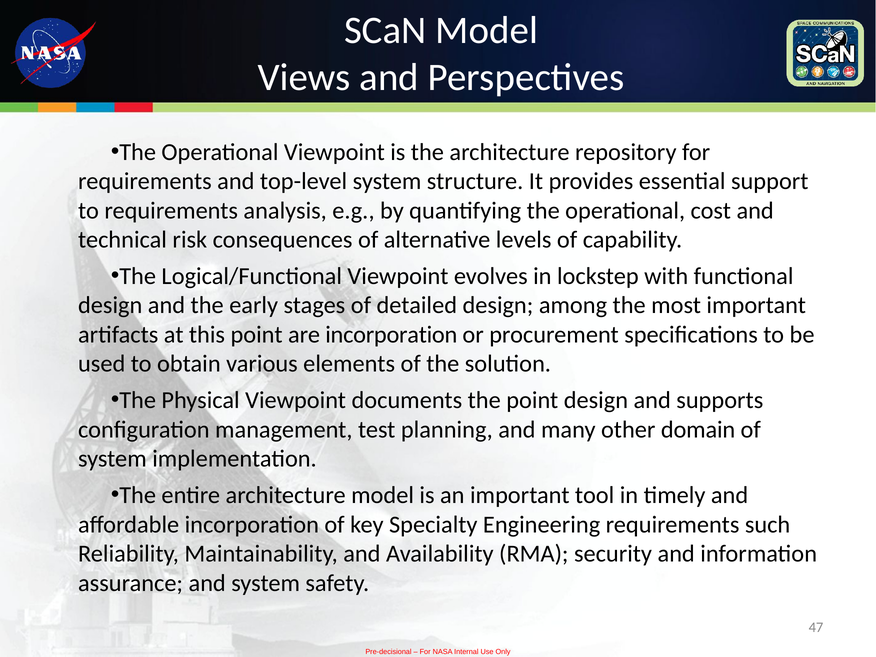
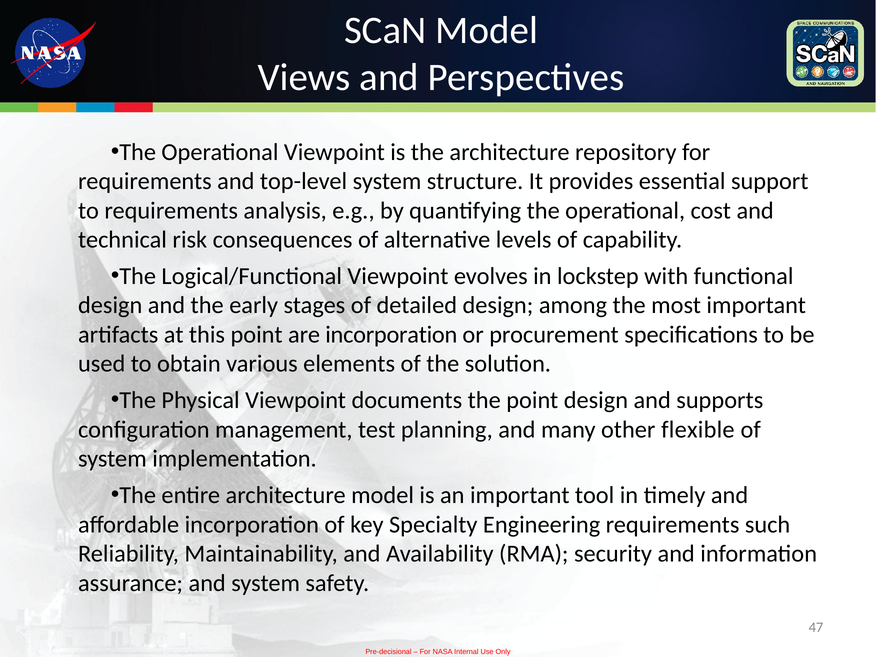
domain: domain -> flexible
